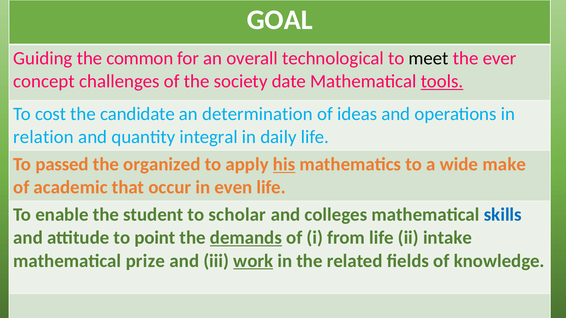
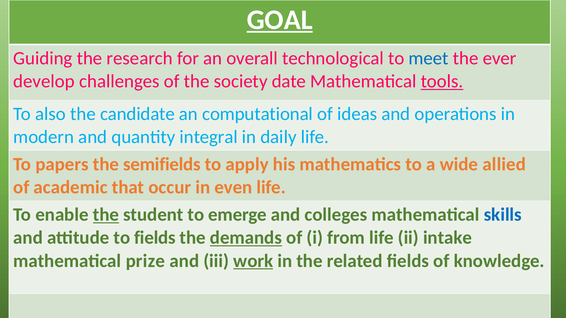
GOAL underline: none -> present
common: common -> research
meet colour: black -> blue
concept: concept -> develop
cost: cost -> also
determination: determination -> computational
relation: relation -> modern
passed: passed -> papers
organized: organized -> semifields
his underline: present -> none
make: make -> allied
the at (106, 215) underline: none -> present
scholar: scholar -> emerge
to point: point -> fields
